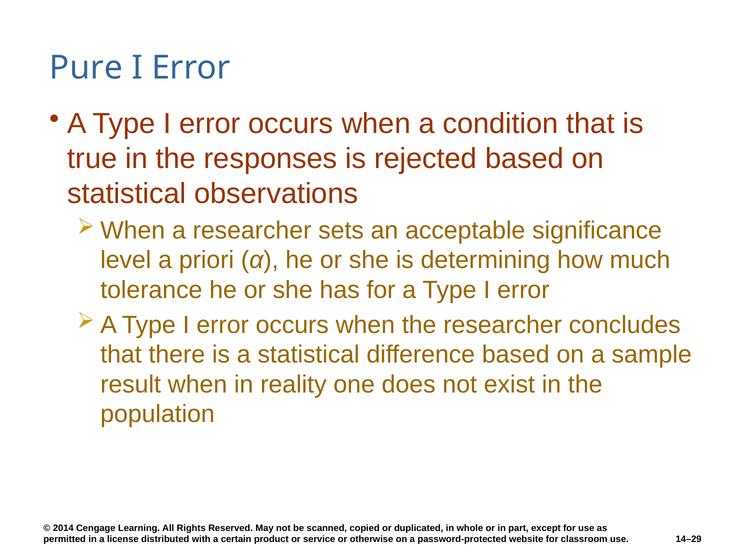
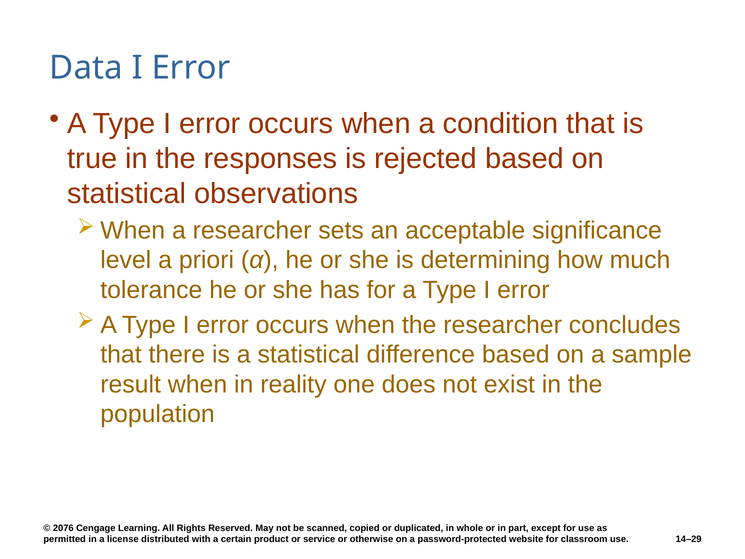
Pure: Pure -> Data
2014: 2014 -> 2076
